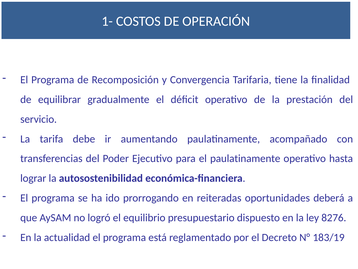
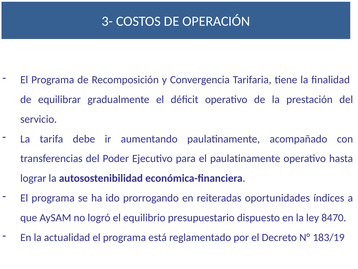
1-: 1- -> 3-
deberá: deberá -> índices
8276: 8276 -> 8470
